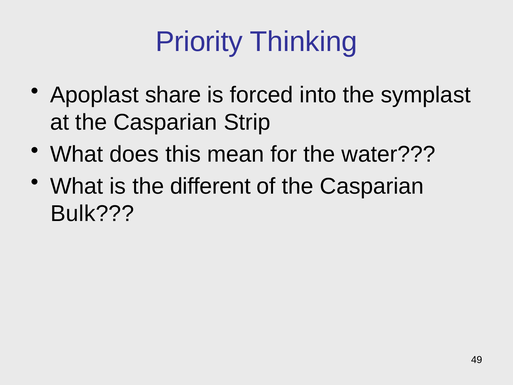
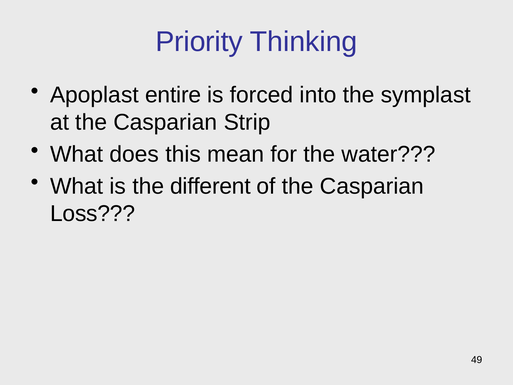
share: share -> entire
Bulk: Bulk -> Loss
